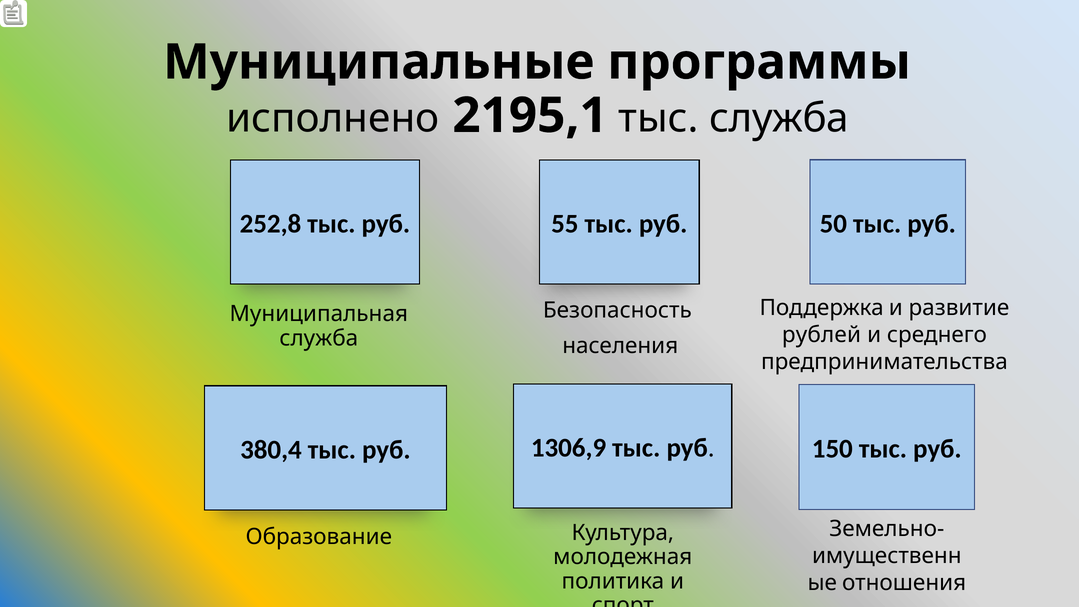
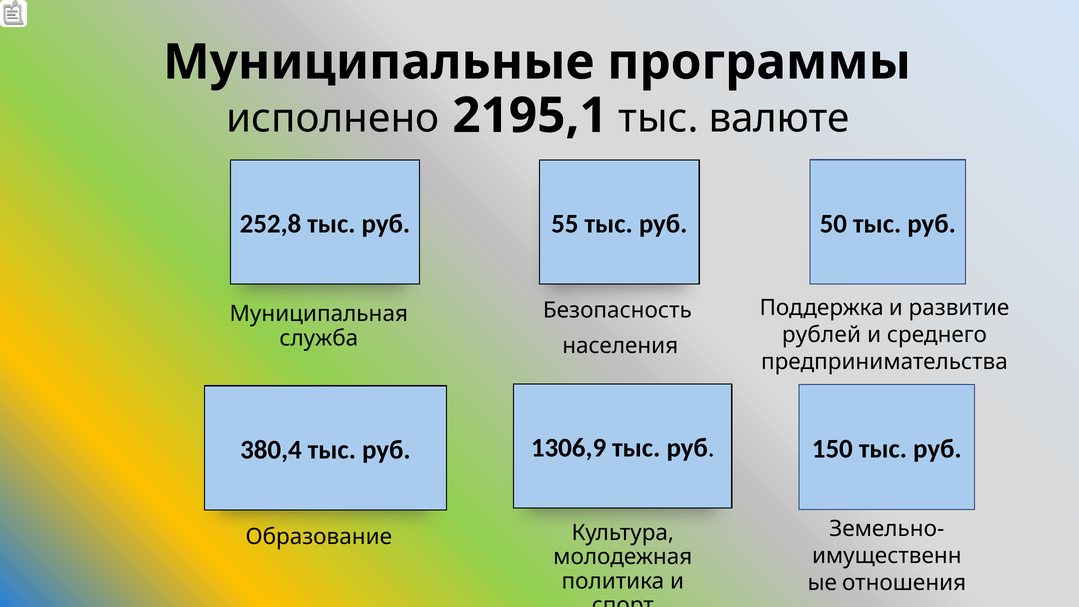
тыс служба: служба -> валюте
